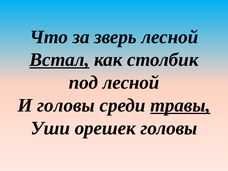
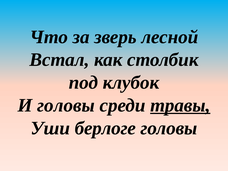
Встал underline: present -> none
под лесной: лесной -> клубок
орешек: орешек -> берлоге
